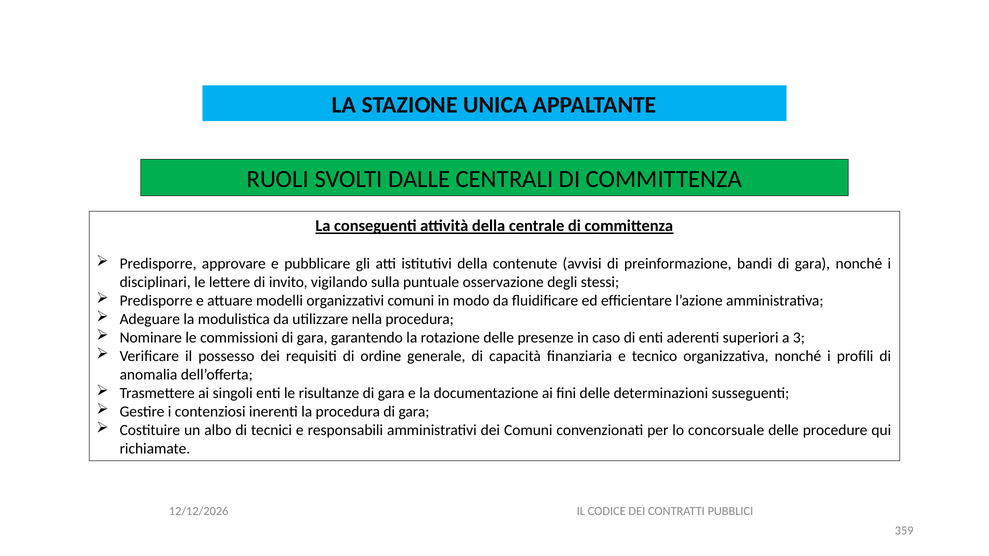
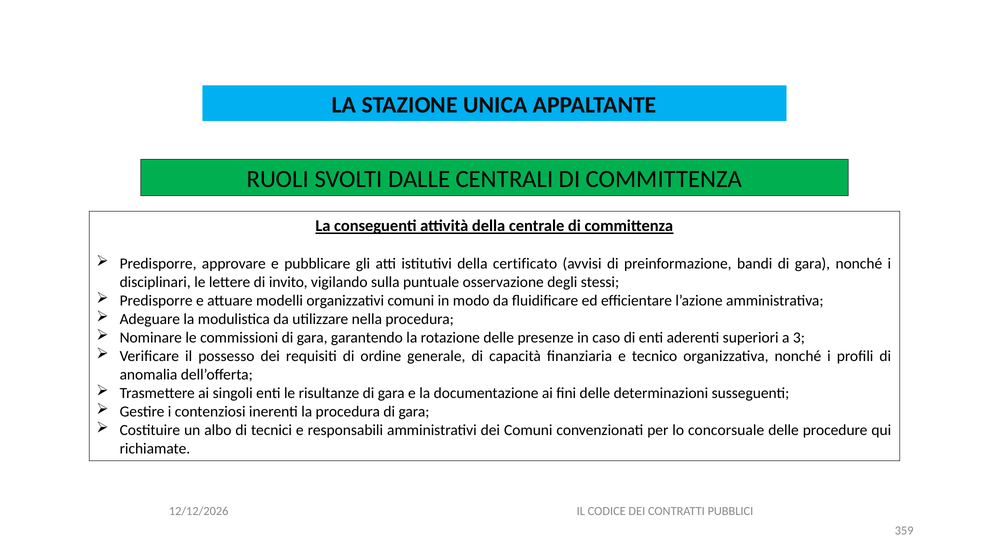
contenute: contenute -> certificato
